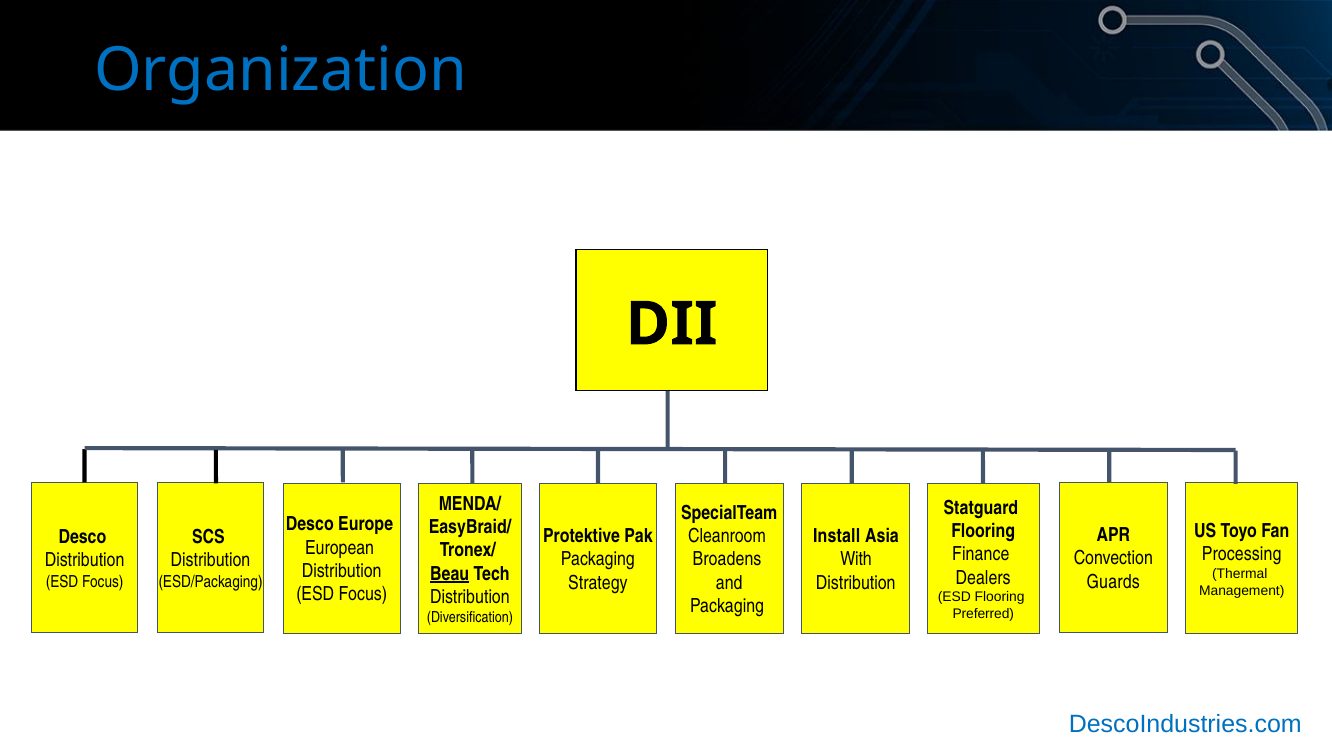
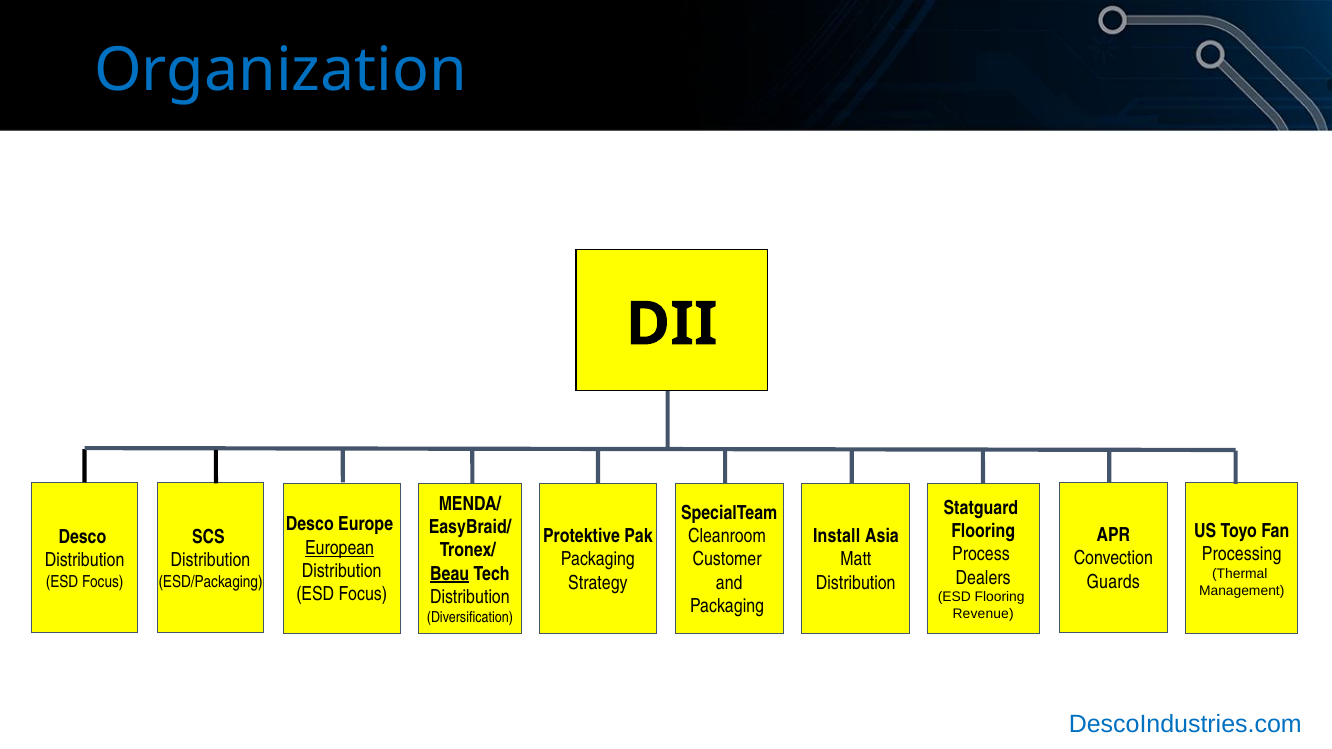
European underline: none -> present
Finance: Finance -> Process
Broadens: Broadens -> Customer
With: With -> Matt
Preferred: Preferred -> Revenue
